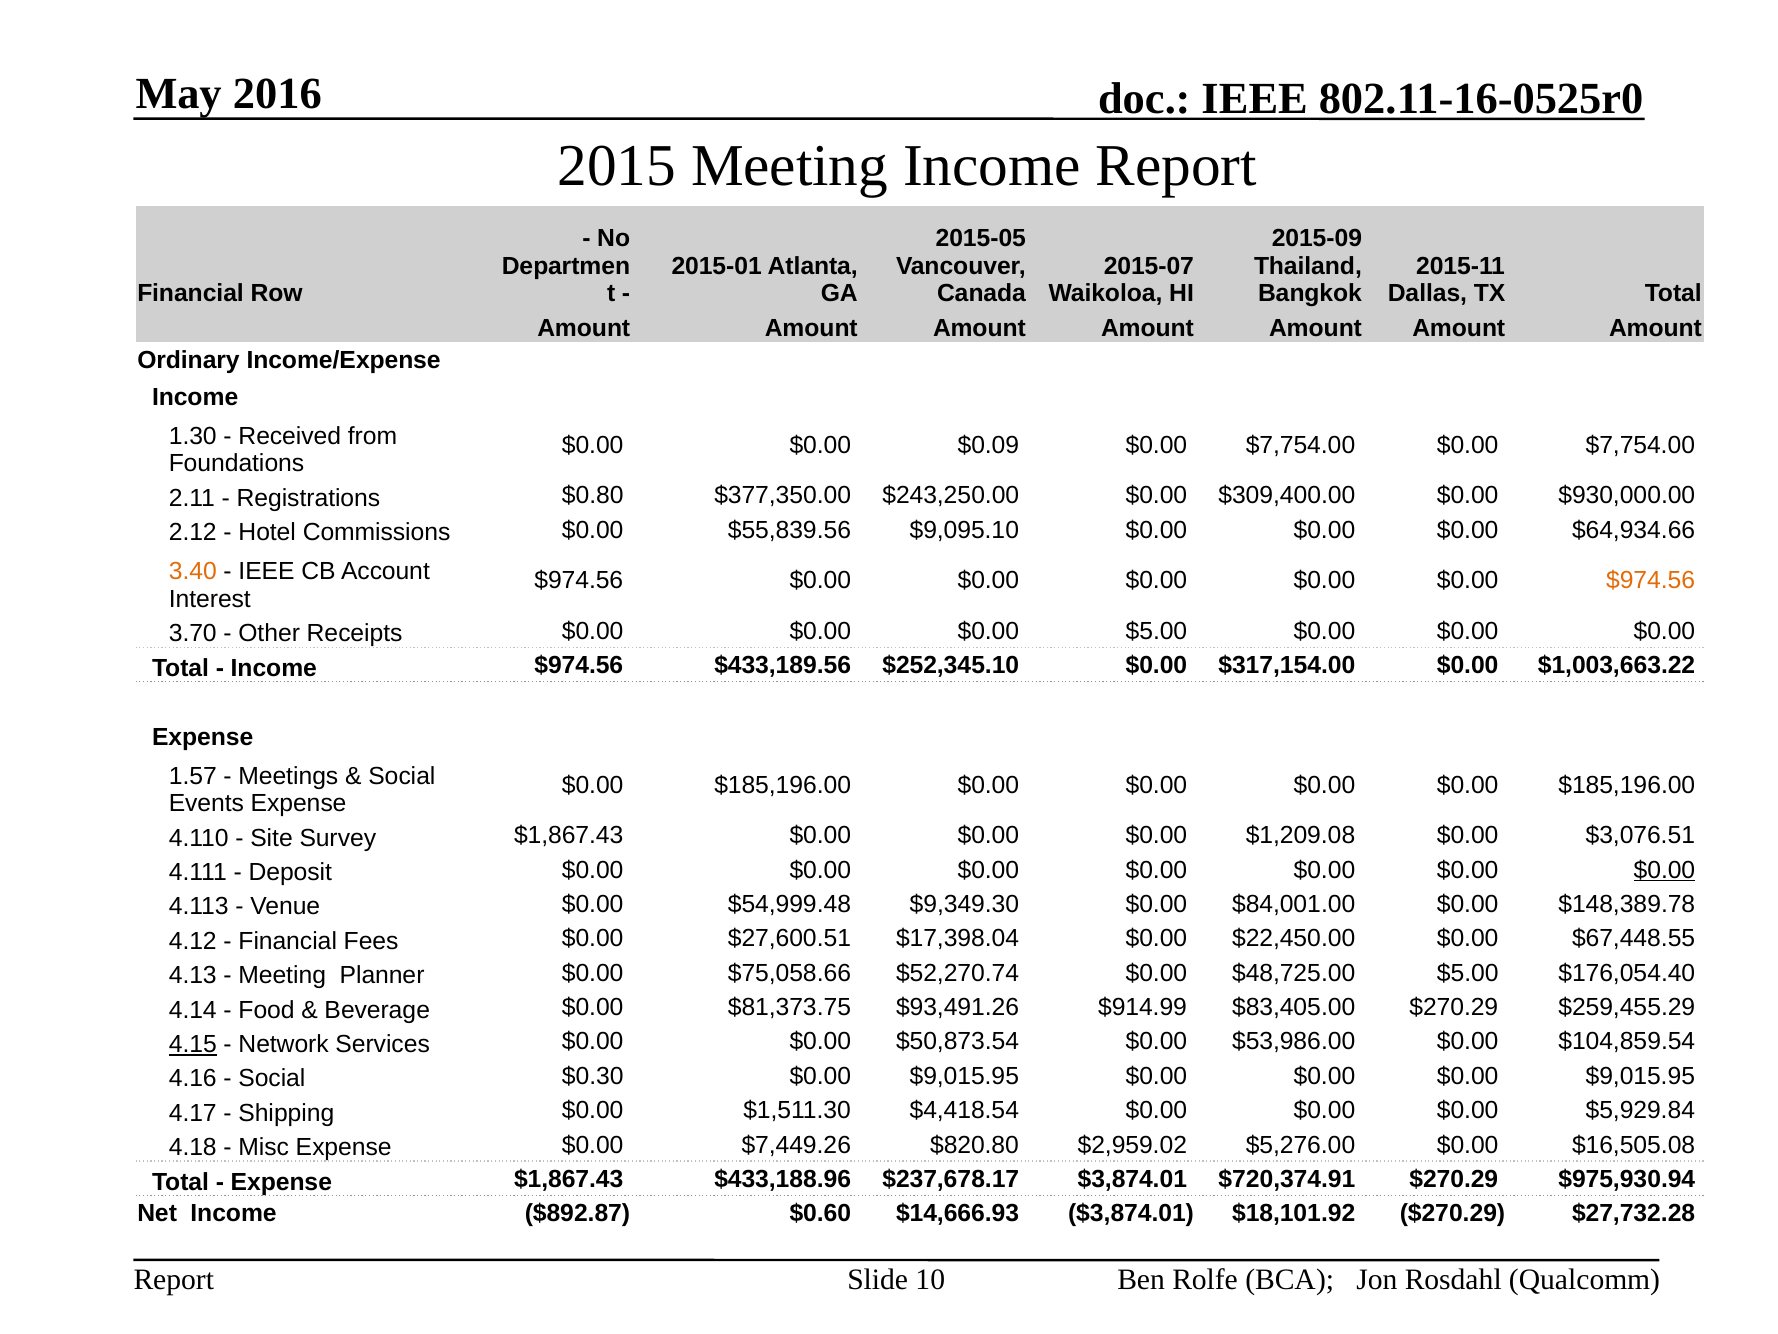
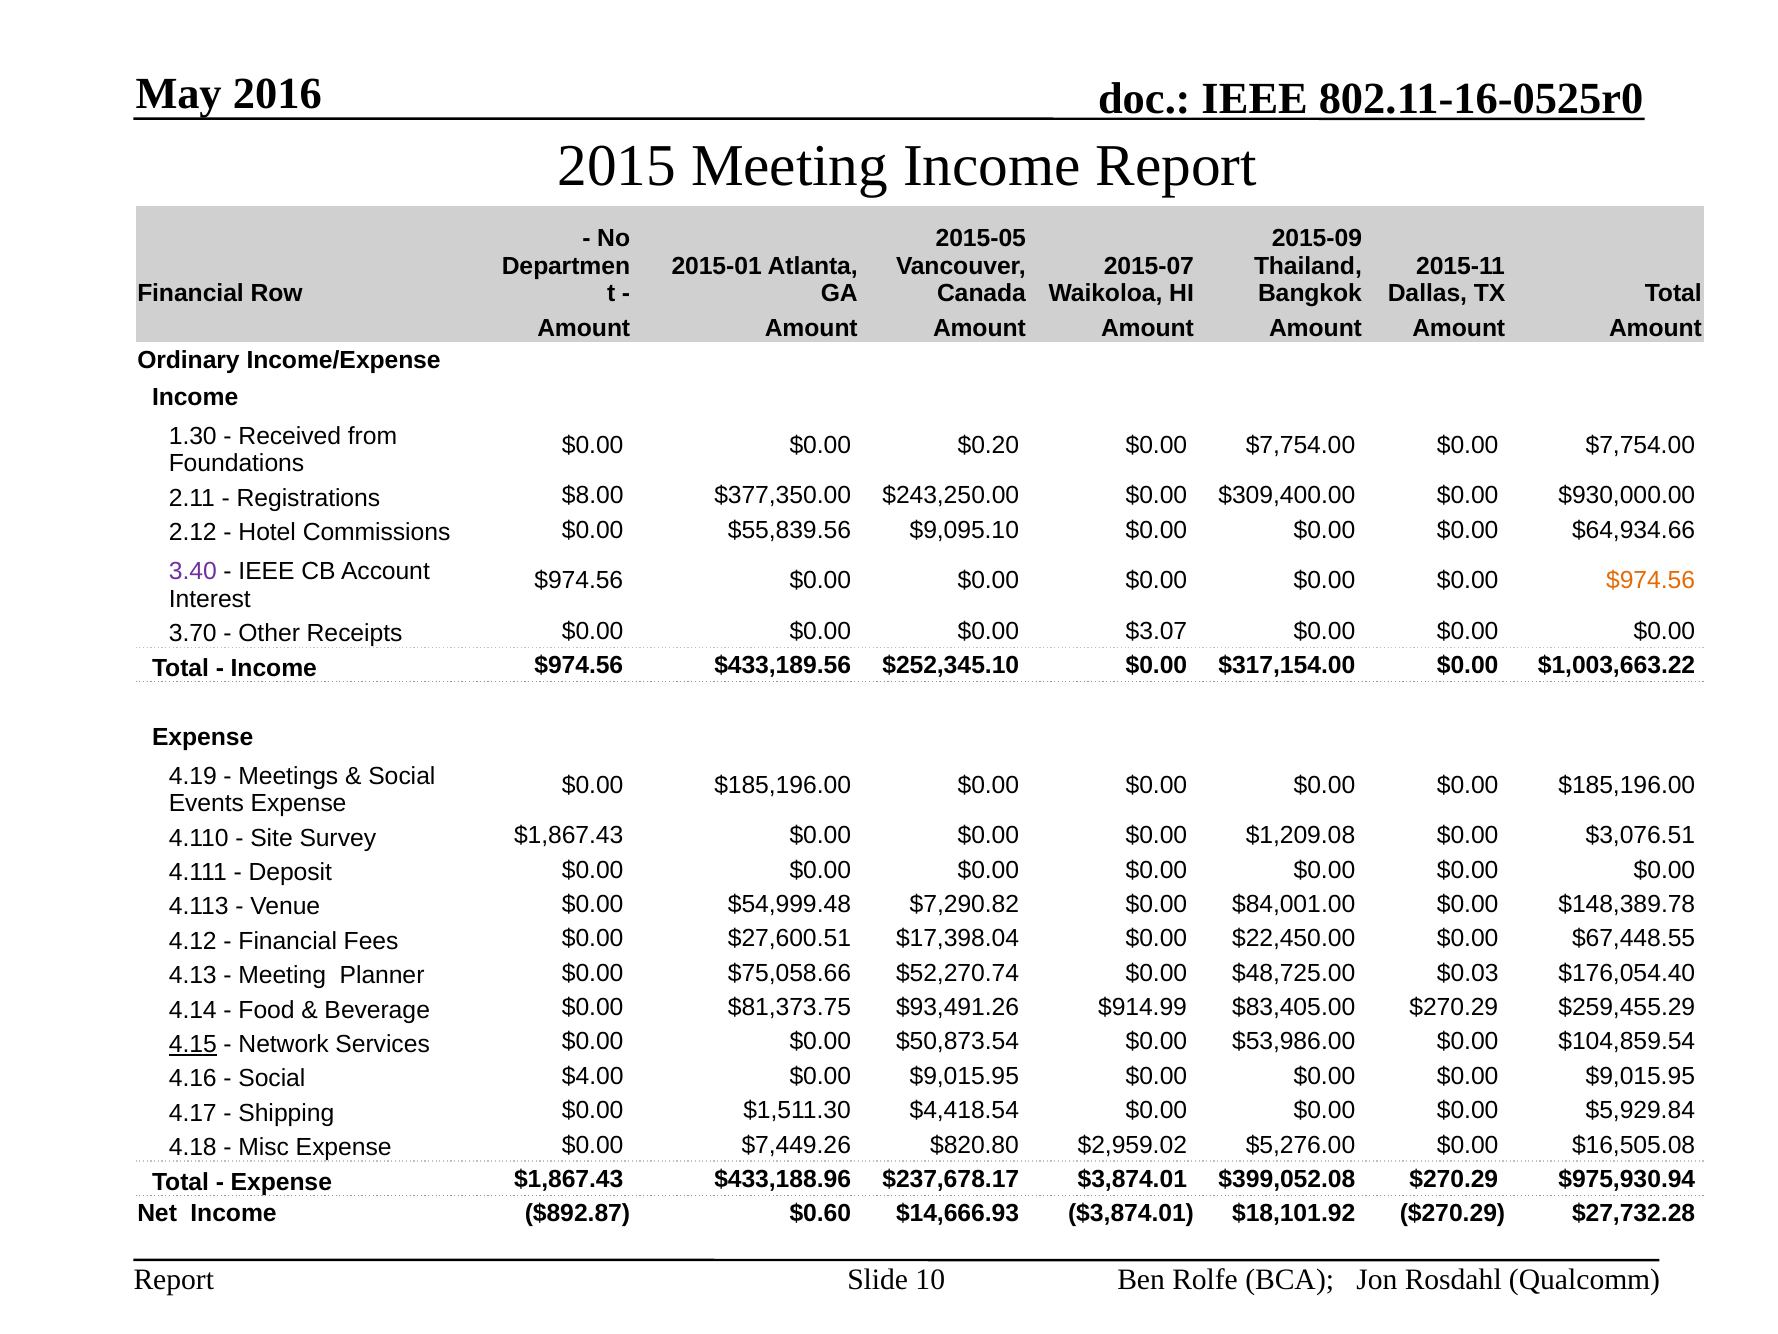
$0.09: $0.09 -> $0.20
$0.80: $0.80 -> $8.00
3.40 colour: orange -> purple
$0.00 $5.00: $5.00 -> $3.07
1.57: 1.57 -> 4.19
$0.00 at (1664, 870) underline: present -> none
$9,349.30: $9,349.30 -> $7,290.82
$48,725.00 $5.00: $5.00 -> $0.03
$0.30: $0.30 -> $4.00
$720,374.91: $720,374.91 -> $399,052.08
